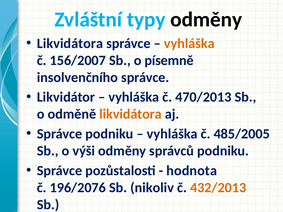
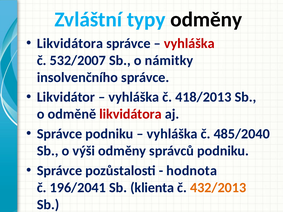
vyhláška at (189, 43) colour: orange -> red
156/2007: 156/2007 -> 532/2007
písemně: písemně -> námitky
470/2013: 470/2013 -> 418/2013
likvidátora at (131, 114) colour: orange -> red
485/2005: 485/2005 -> 485/2040
196/2076: 196/2076 -> 196/2041
nikoliv: nikoliv -> klienta
